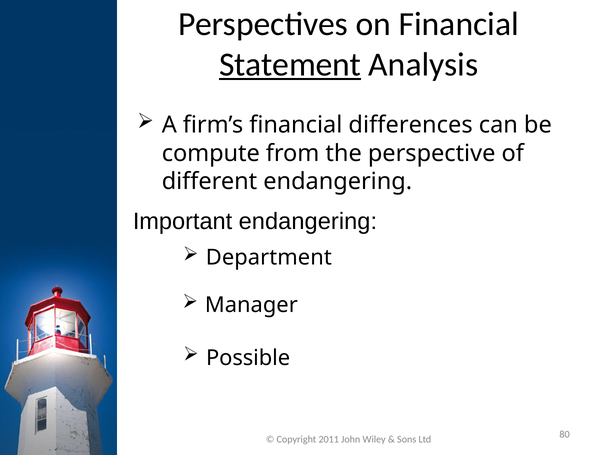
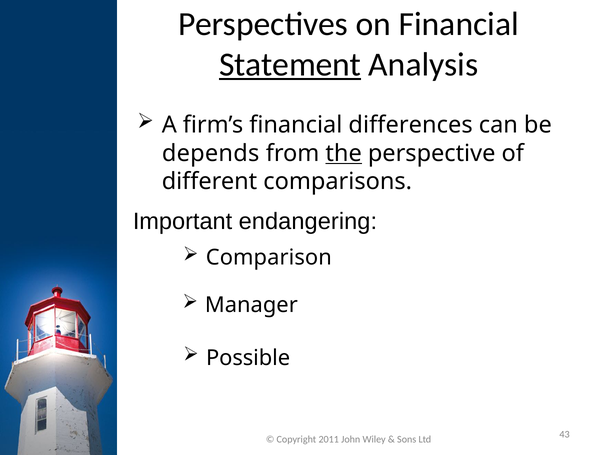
compute: compute -> depends
the underline: none -> present
different endangering: endangering -> comparisons
Department: Department -> Comparison
80: 80 -> 43
